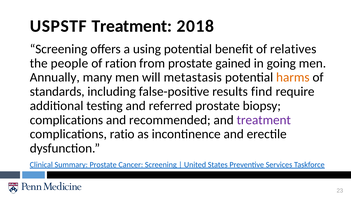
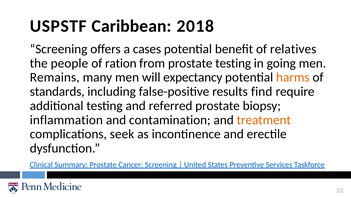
USPSTF Treatment: Treatment -> Caribbean
using: using -> cases
prostate gained: gained -> testing
Annually: Annually -> Remains
metastasis: metastasis -> expectancy
complications at (66, 120): complications -> inflammation
recommended: recommended -> contamination
treatment at (264, 120) colour: purple -> orange
ratio: ratio -> seek
